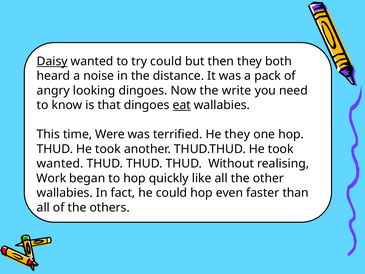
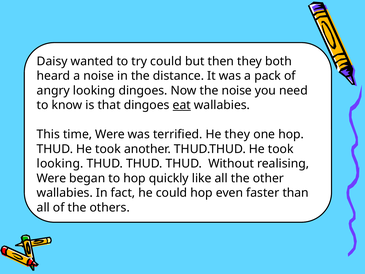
Daisy underline: present -> none
the write: write -> noise
wanted at (60, 163): wanted -> looking
Work at (51, 178): Work -> Were
